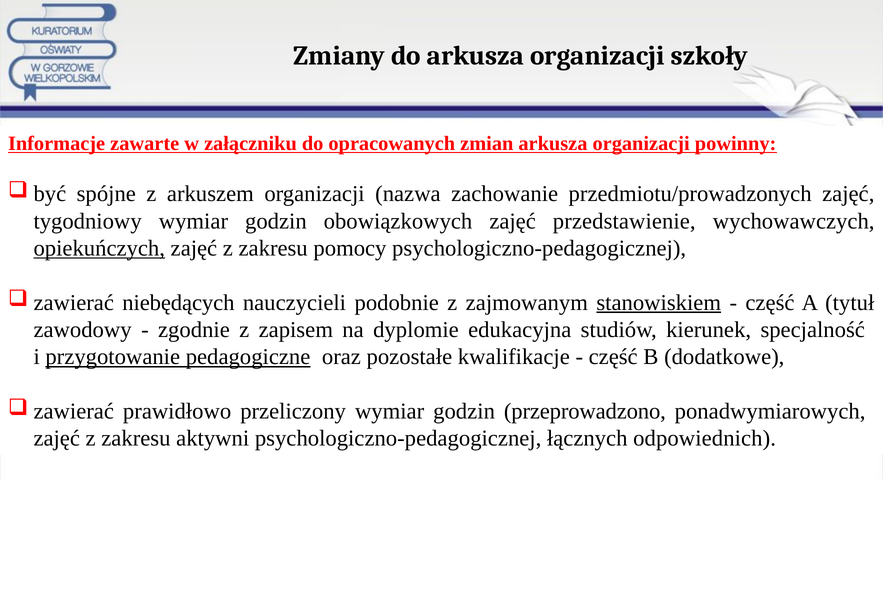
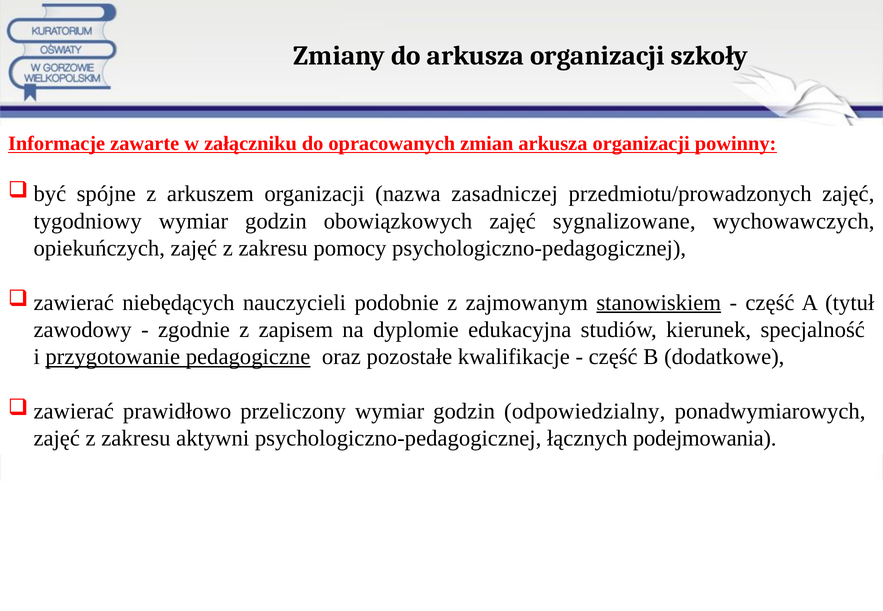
zachowanie: zachowanie -> zasadniczej
przedstawienie: przedstawienie -> sygnalizowane
opiekuńczych underline: present -> none
przeprowadzono: przeprowadzono -> odpowiedzialny
odpowiednich: odpowiednich -> podejmowania
